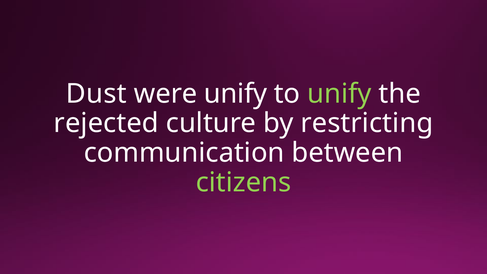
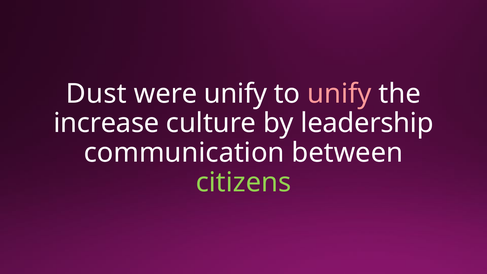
unify at (339, 94) colour: light green -> pink
rejected: rejected -> increase
restricting: restricting -> leadership
